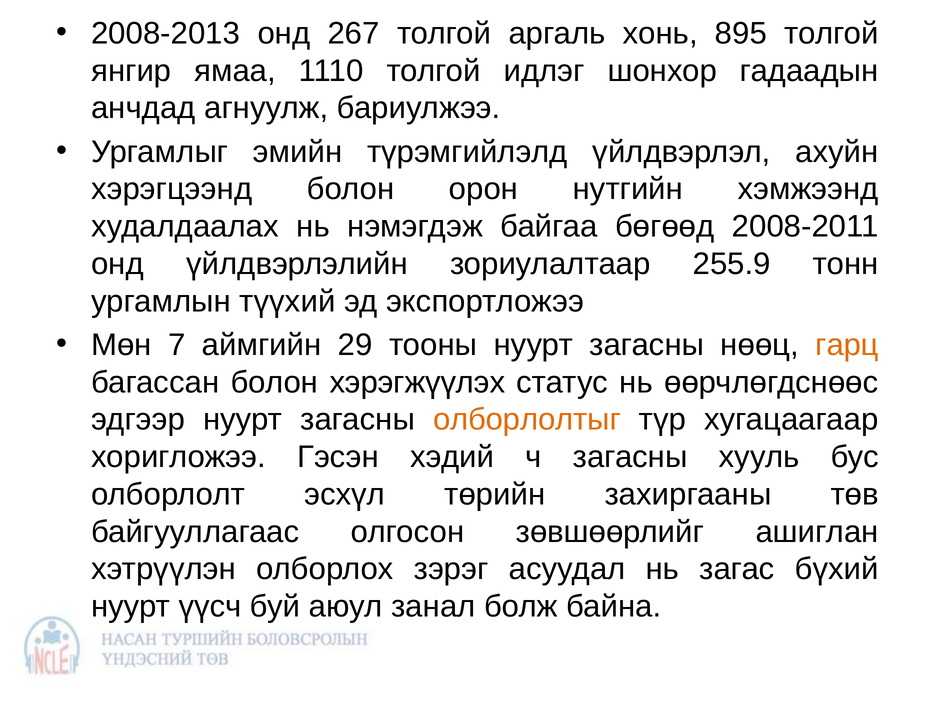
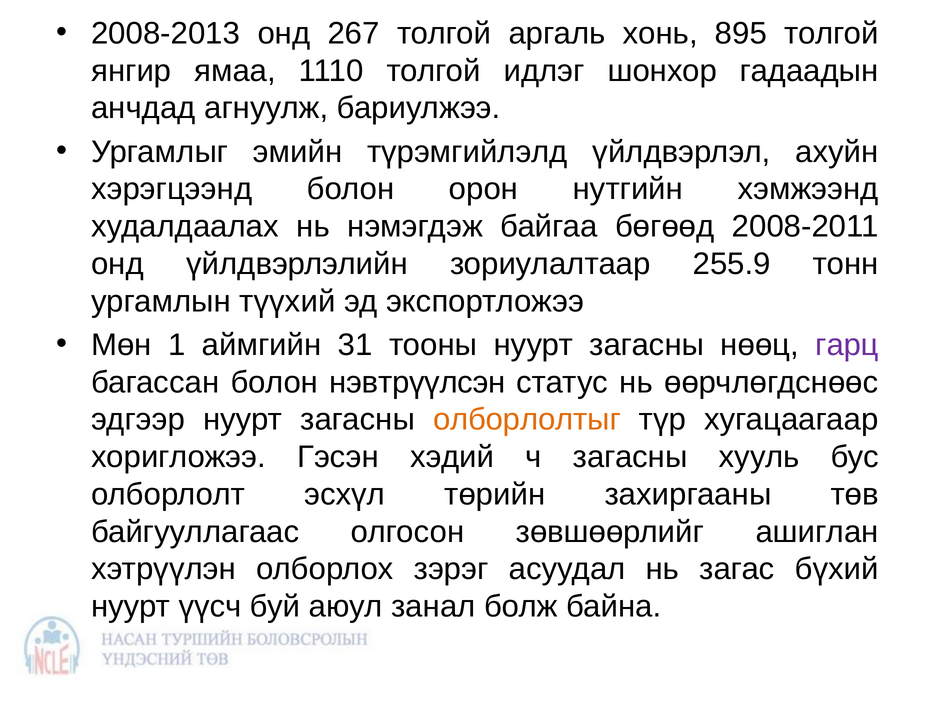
7: 7 -> 1
29: 29 -> 31
гарц colour: orange -> purple
хэрэгжүүлэх: хэрэгжүүлэх -> нэвтрүүлсэн
